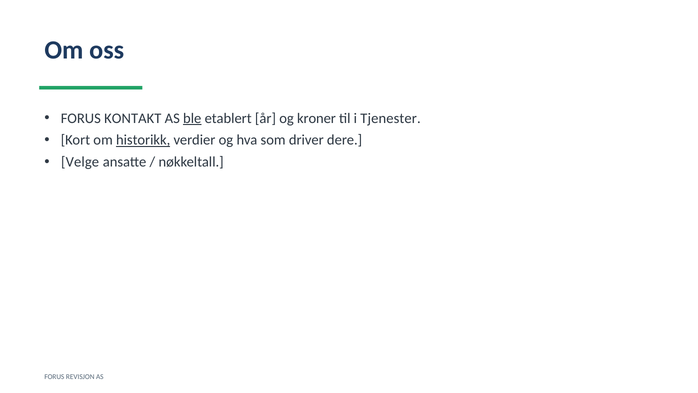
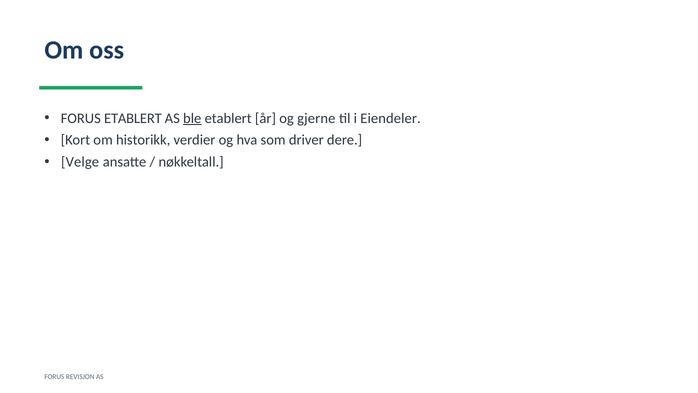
FORUS KONTAKT: KONTAKT -> ETABLERT
kroner: kroner -> gjerne
Tjenester: Tjenester -> Eiendeler
historikk underline: present -> none
